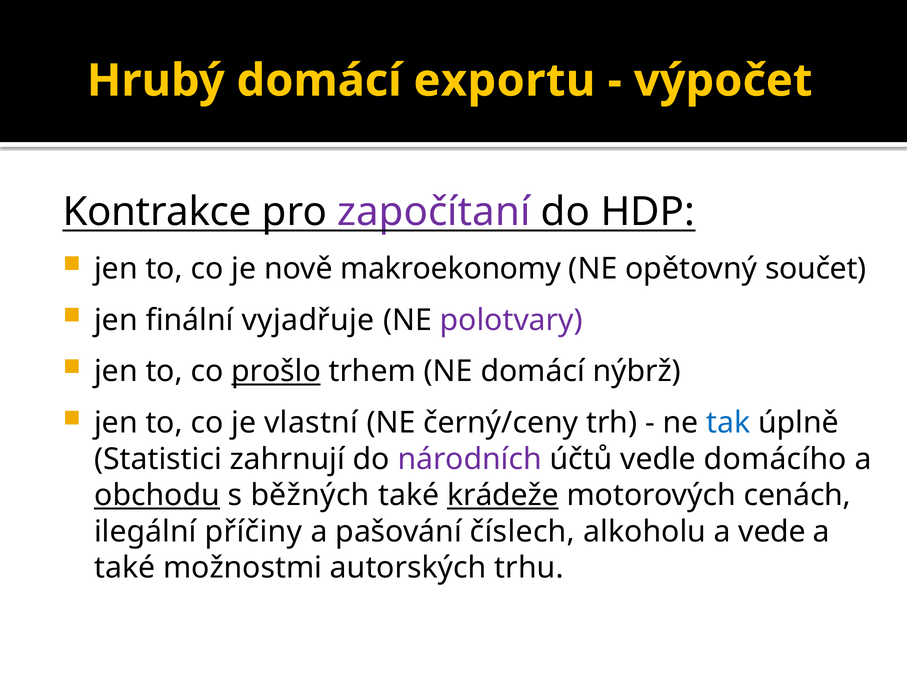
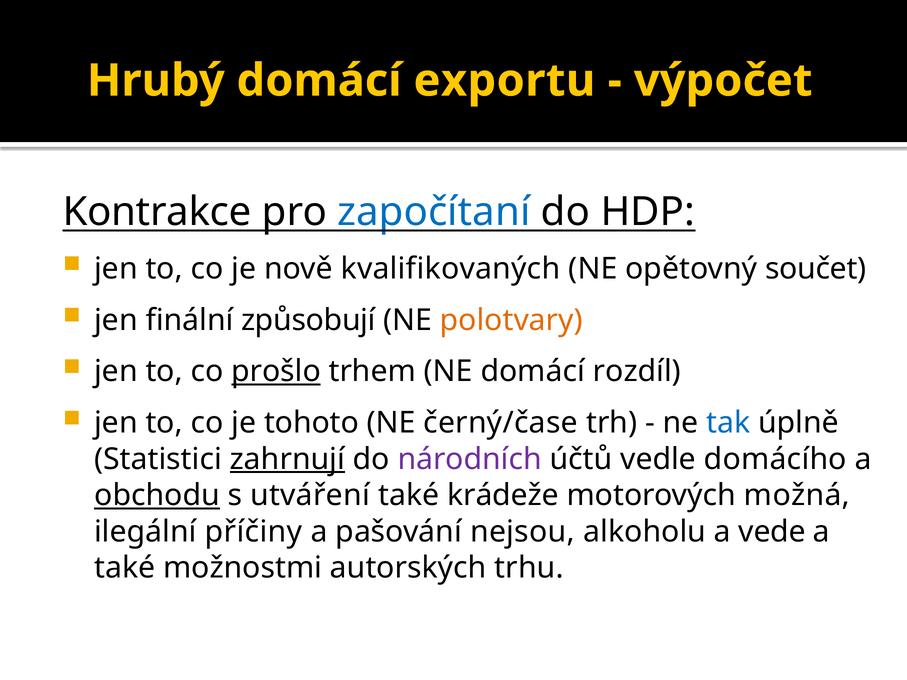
započítaní colour: purple -> blue
makroekonomy: makroekonomy -> kvalifikovaných
vyjadřuje: vyjadřuje -> způsobují
polotvary colour: purple -> orange
nýbrž: nýbrž -> rozdíl
vlastní: vlastní -> tohoto
černý/ceny: černý/ceny -> černý/čase
zahrnují underline: none -> present
běžných: běžných -> utváření
krádeže underline: present -> none
cenách: cenách -> možná
číslech: číslech -> nejsou
